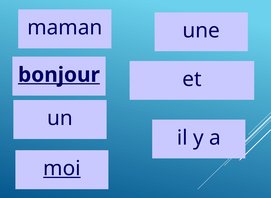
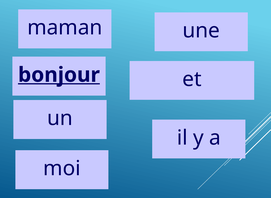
moi underline: present -> none
